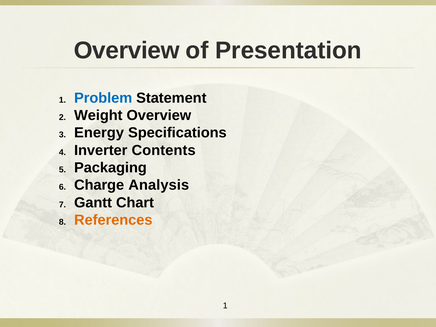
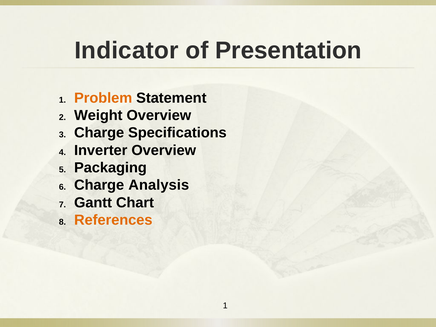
Overview at (127, 50): Overview -> Indicator
Problem colour: blue -> orange
Energy at (99, 133): Energy -> Charge
Inverter Contents: Contents -> Overview
